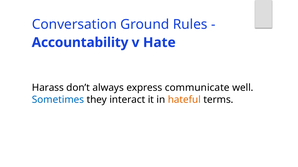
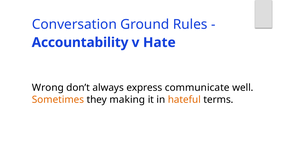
Harass: Harass -> Wrong
Sometimes colour: blue -> orange
interact: interact -> making
